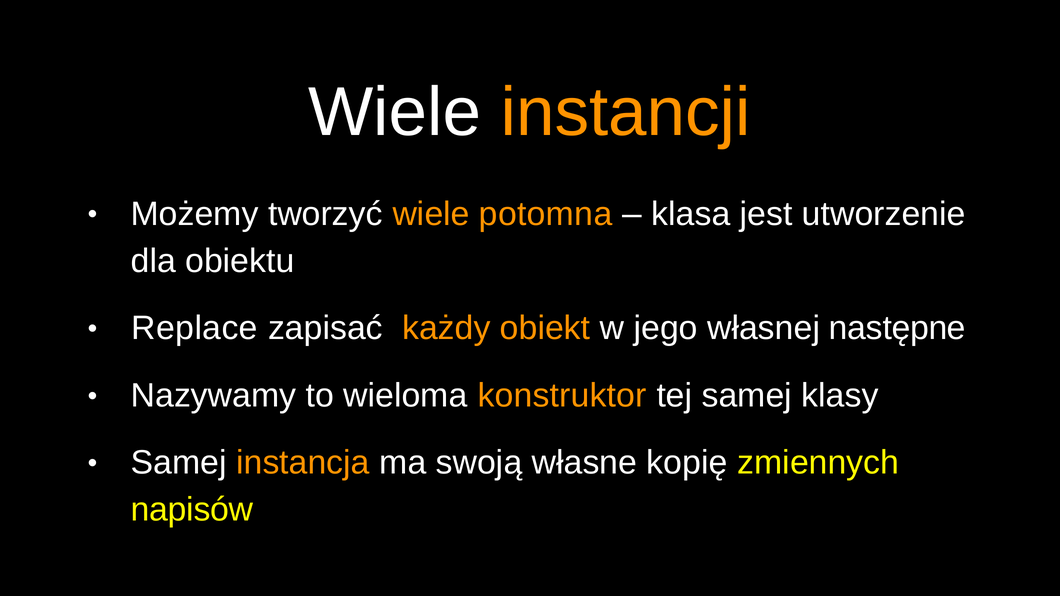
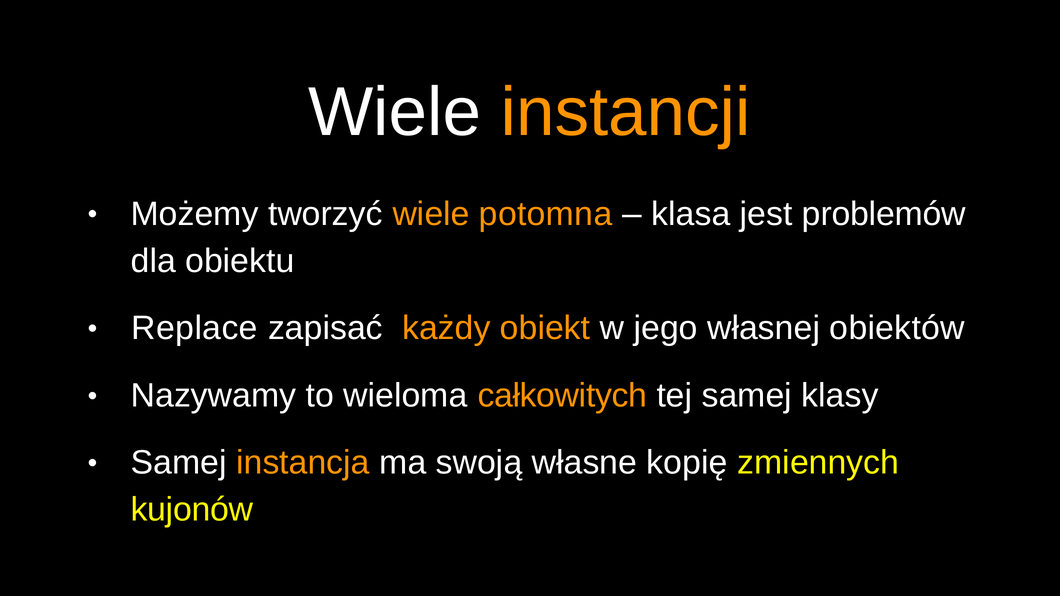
utworzenie: utworzenie -> problemów
następne: następne -> obiektów
konstruktor: konstruktor -> całkowitych
napisów: napisów -> kujonów
